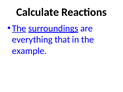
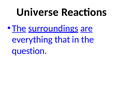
Calculate: Calculate -> Universe
are underline: none -> present
example: example -> question
